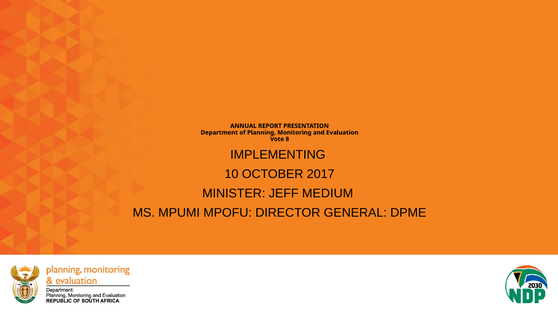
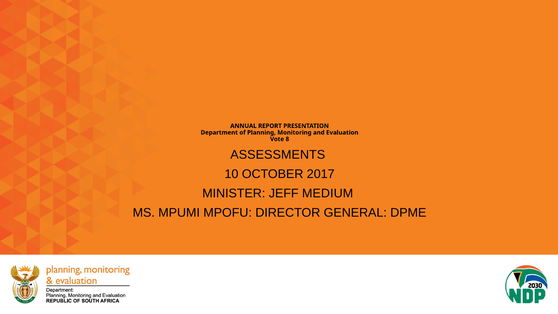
IMPLEMENTING: IMPLEMENTING -> ASSESSMENTS
